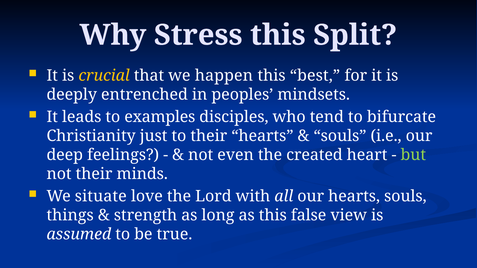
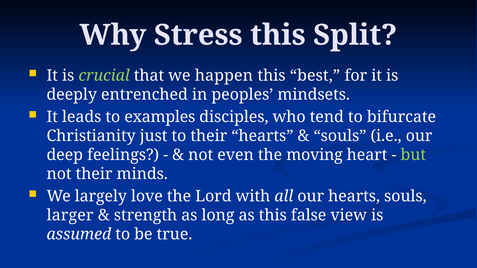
crucial colour: yellow -> light green
created: created -> moving
situate: situate -> largely
things: things -> larger
